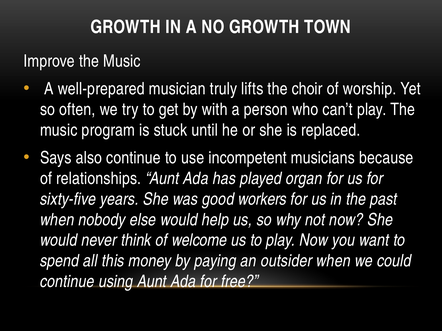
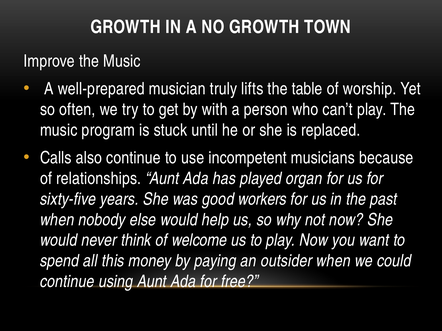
choir: choir -> table
Says: Says -> Calls
